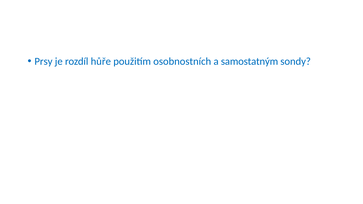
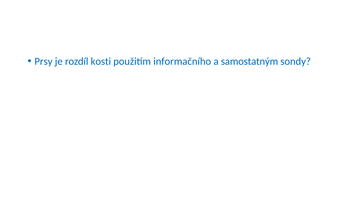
hůře: hůře -> kosti
osobnostních: osobnostních -> informačního
